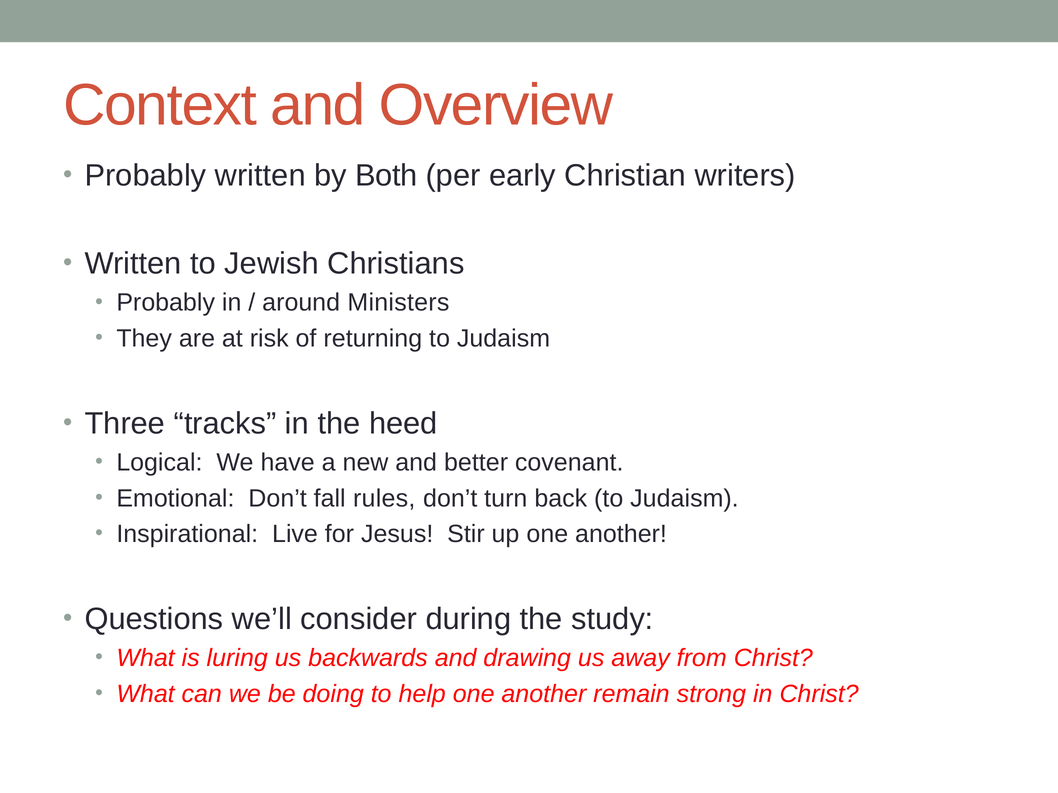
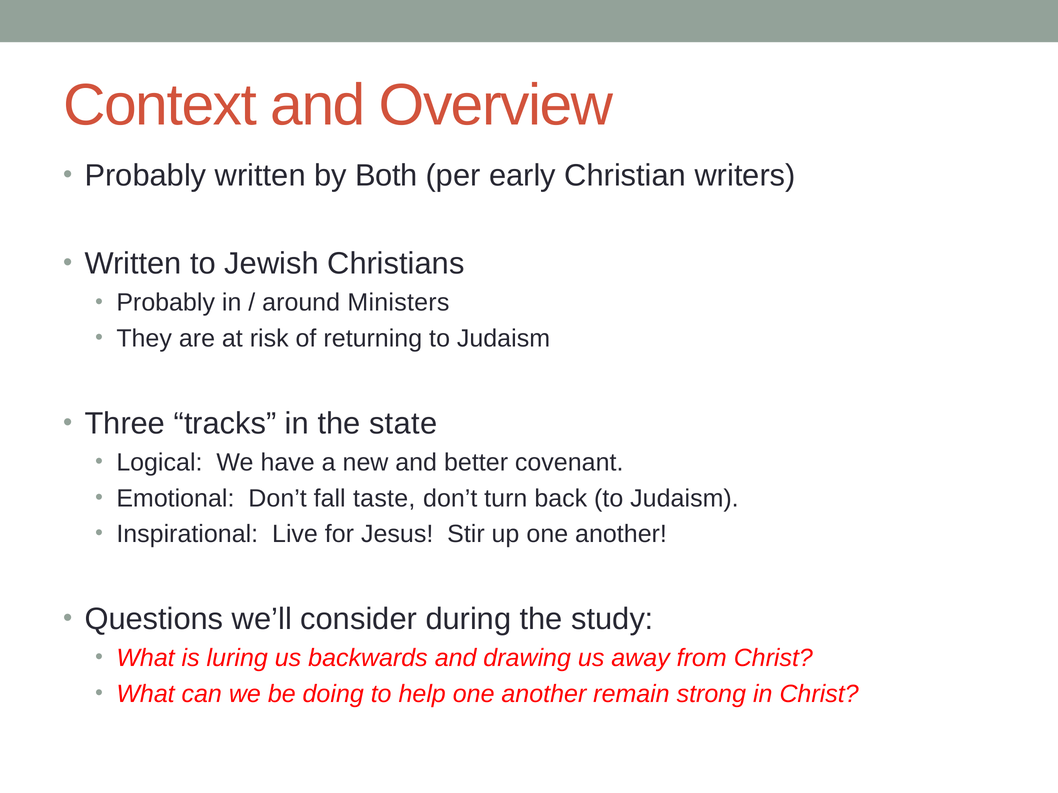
heed: heed -> state
rules: rules -> taste
